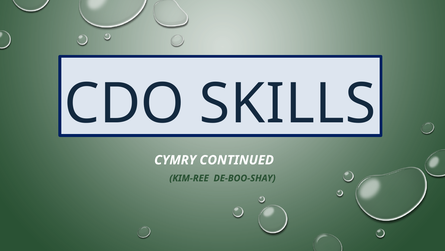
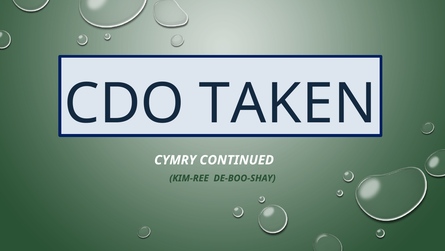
SKILLS: SKILLS -> TAKEN
